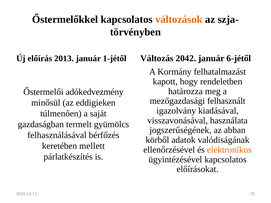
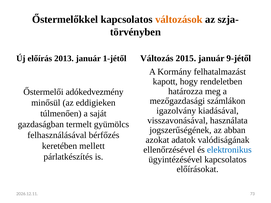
2042: 2042 -> 2015
6-jétől: 6-jétől -> 9-jétől
felhasznált: felhasznált -> számlákon
körből: körből -> azokat
elektronikus colour: orange -> blue
